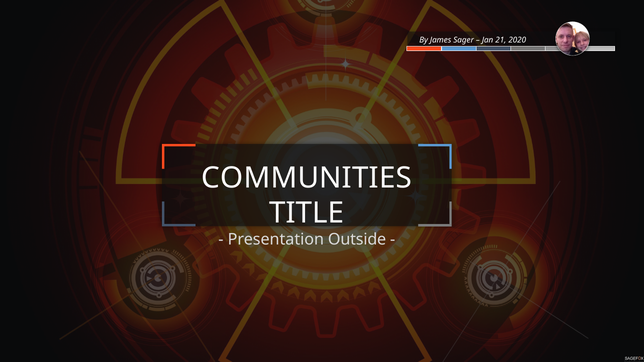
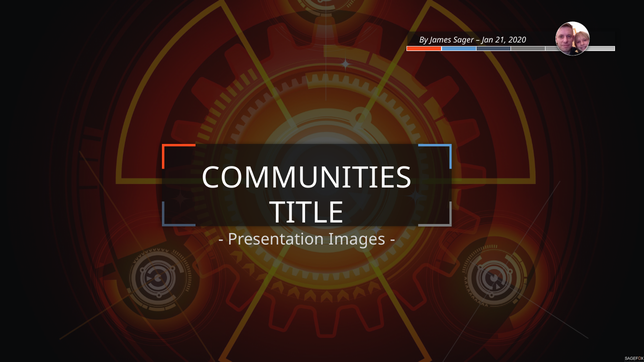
Outside: Outside -> Images
